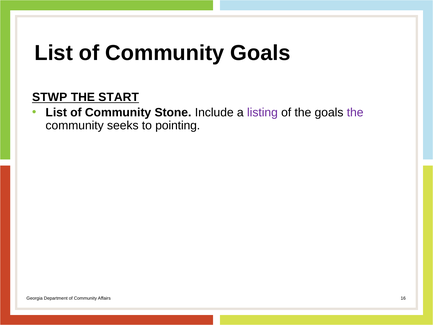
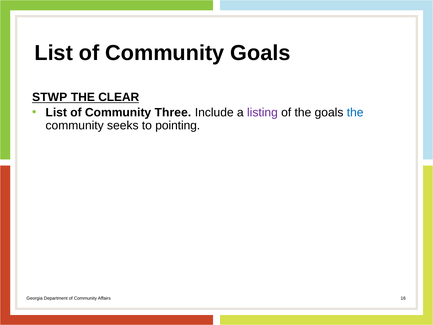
START: START -> CLEAR
Stone: Stone -> Three
the at (355, 112) colour: purple -> blue
